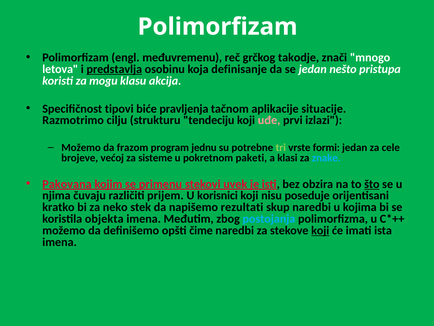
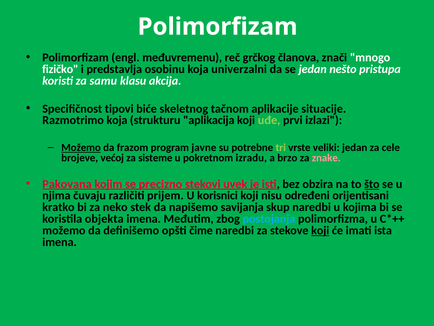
takodje: takodje -> članova
letova: letova -> fizičko
predstavlja underline: present -> none
definisanje: definisanje -> univerzalni
mogu: mogu -> samu
pravljenja: pravljenja -> skeletnog
Razmotrimo cilju: cilju -> koja
tendeciju: tendeciju -> aplikacija
uđe colour: pink -> light green
Možemo at (81, 147) underline: none -> present
jednu: jednu -> javne
formi: formi -> veliki
paketi: paketi -> izradu
klasi: klasi -> brzo
znake colour: light blue -> pink
primenu: primenu -> precizno
poseduje: poseduje -> određeni
rezultati: rezultati -> savijanja
